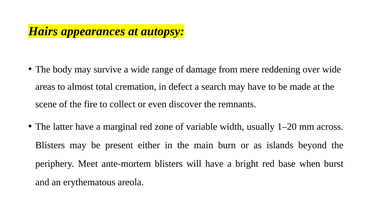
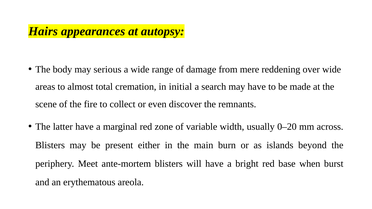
survive: survive -> serious
defect: defect -> initial
1–20: 1–20 -> 0–20
